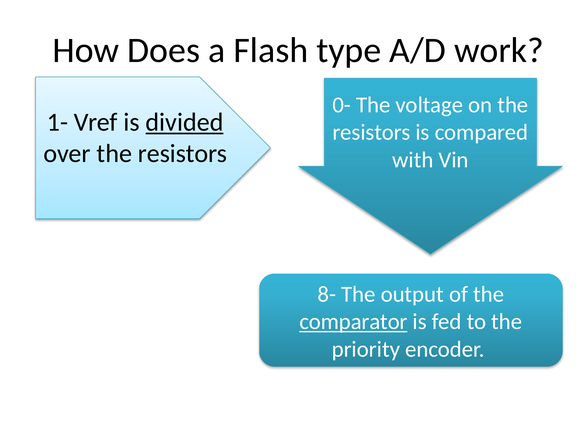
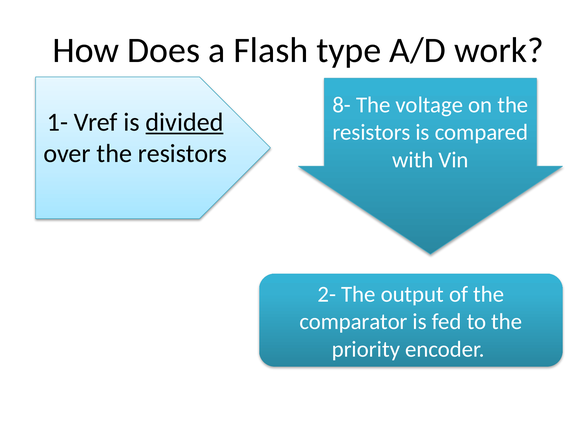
0-: 0- -> 8-
8-: 8- -> 2-
comparator underline: present -> none
